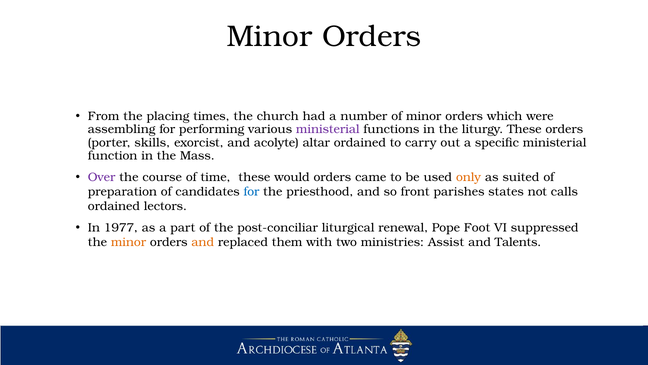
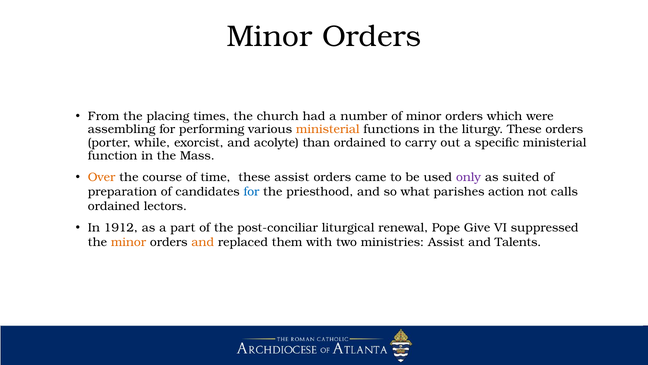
ministerial at (328, 129) colour: purple -> orange
skills: skills -> while
altar: altar -> than
Over colour: purple -> orange
these would: would -> assist
only colour: orange -> purple
front: front -> what
states: states -> action
1977: 1977 -> 1912
Foot: Foot -> Give
